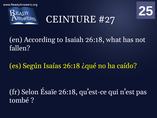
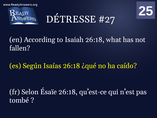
CEINTURE: CEINTURE -> DÉTRESSE
